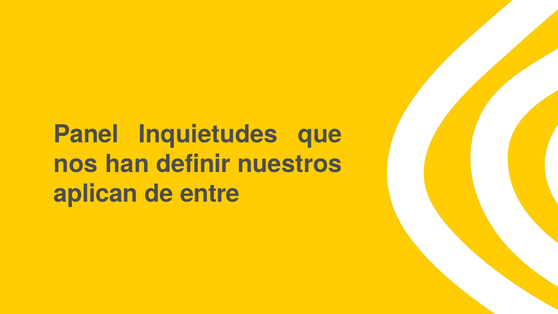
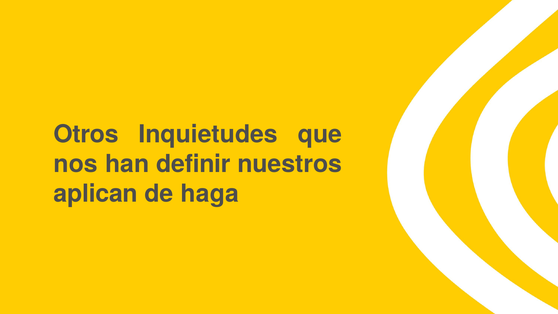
Panel: Panel -> Otros
entre: entre -> haga
